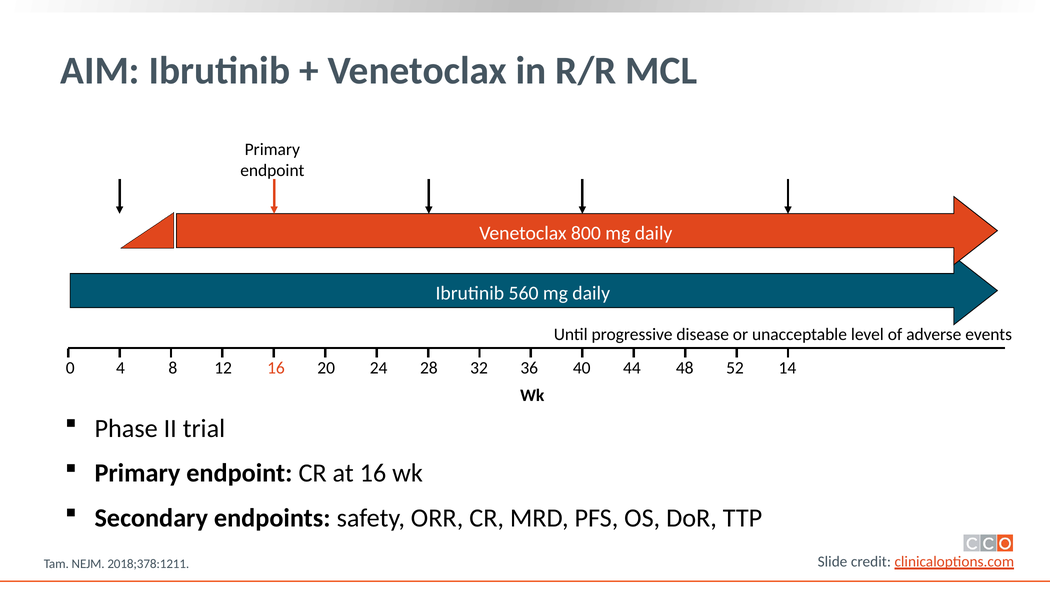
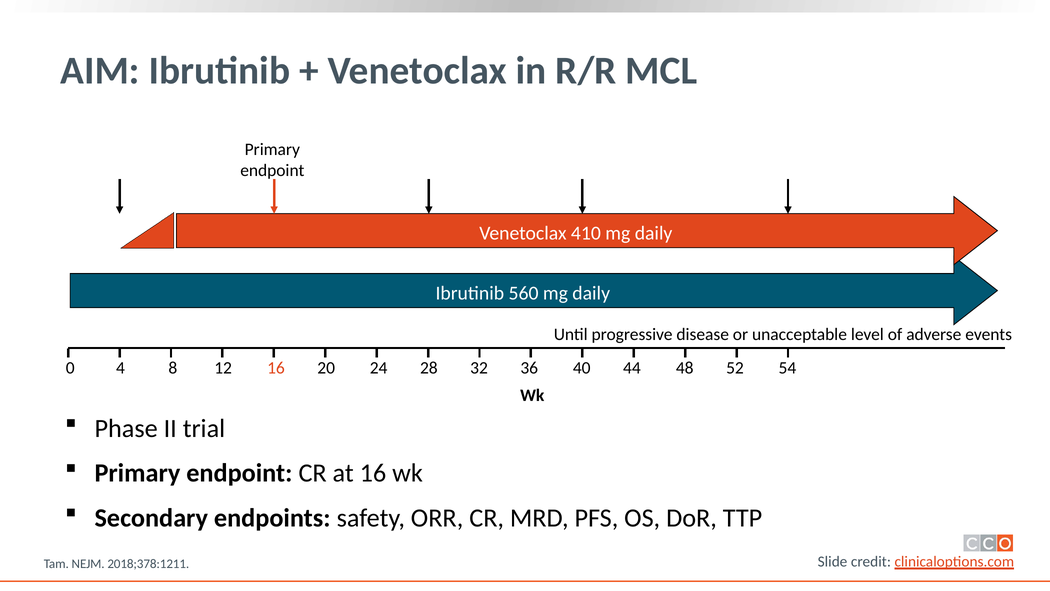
800: 800 -> 410
14: 14 -> 54
